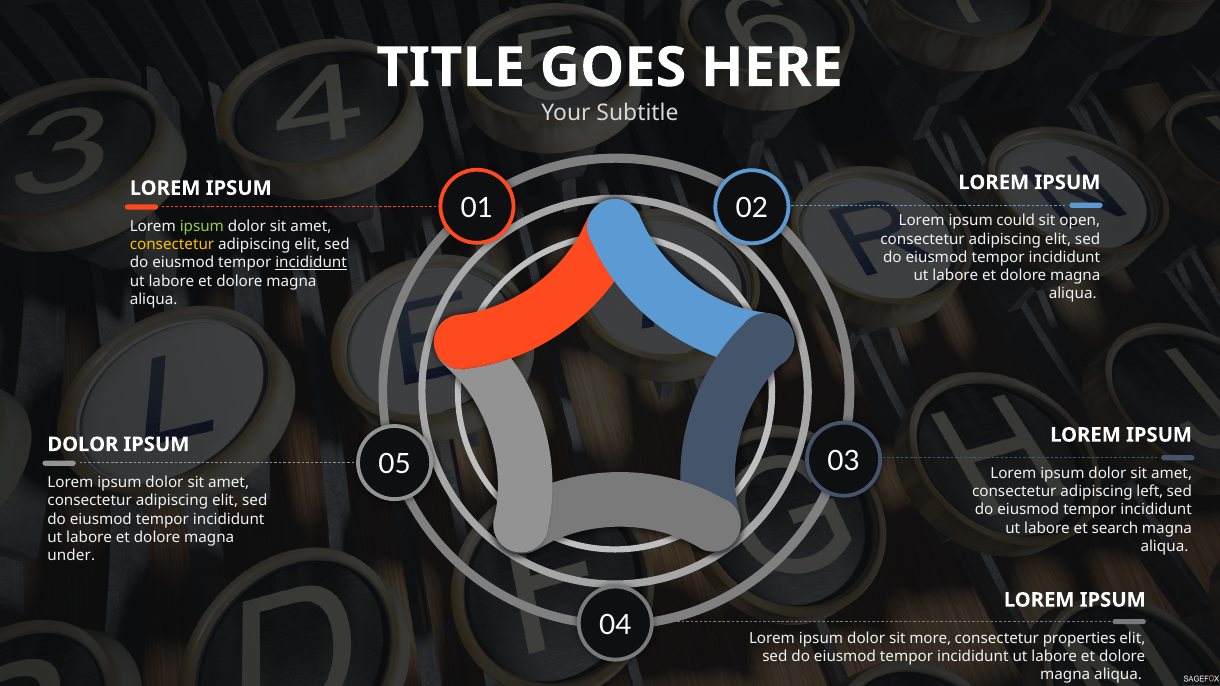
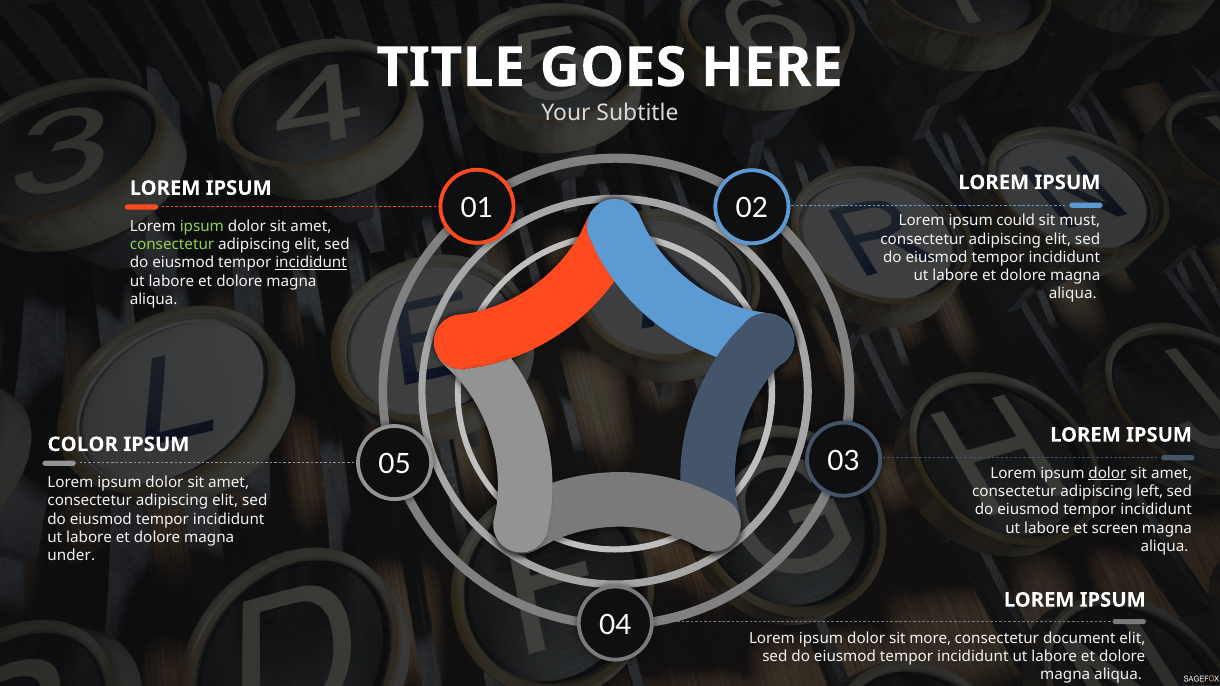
open: open -> must
consectetur at (172, 245) colour: yellow -> light green
DOLOR at (83, 445): DOLOR -> COLOR
dolor at (1107, 473) underline: none -> present
search: search -> screen
properties: properties -> document
